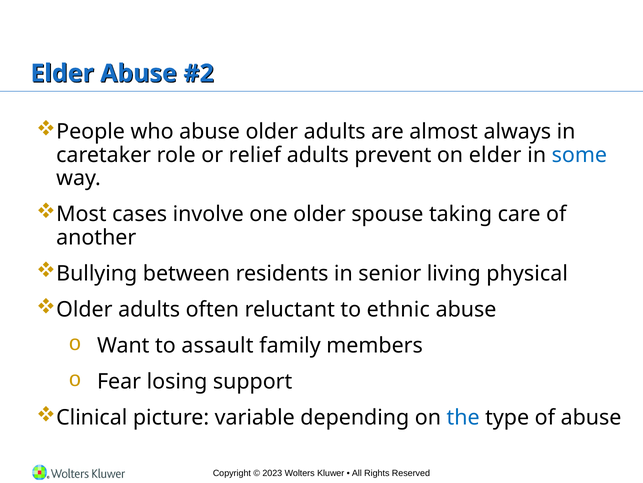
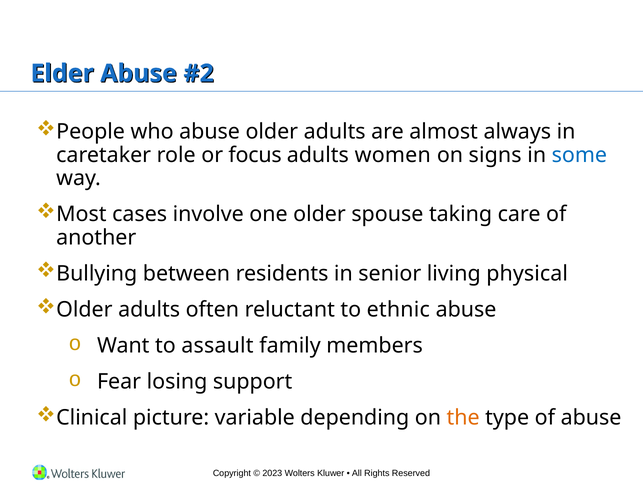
relief: relief -> focus
prevent: prevent -> women
on elder: elder -> signs
the colour: blue -> orange
